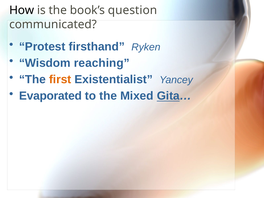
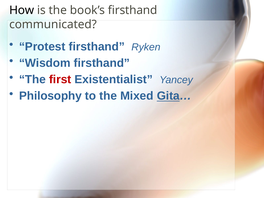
book’s question: question -> firsthand
Wisdom reaching: reaching -> firsthand
first colour: orange -> red
Evaporated: Evaporated -> Philosophy
